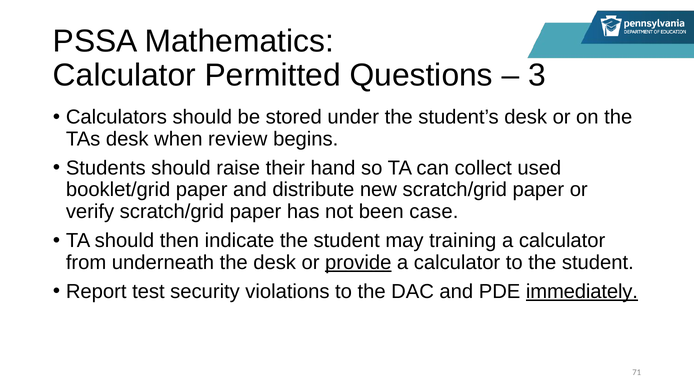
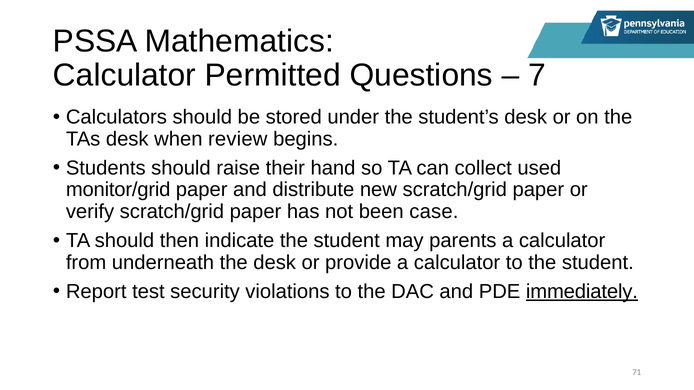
3: 3 -> 7
booklet/grid: booklet/grid -> monitor/grid
training: training -> parents
provide underline: present -> none
